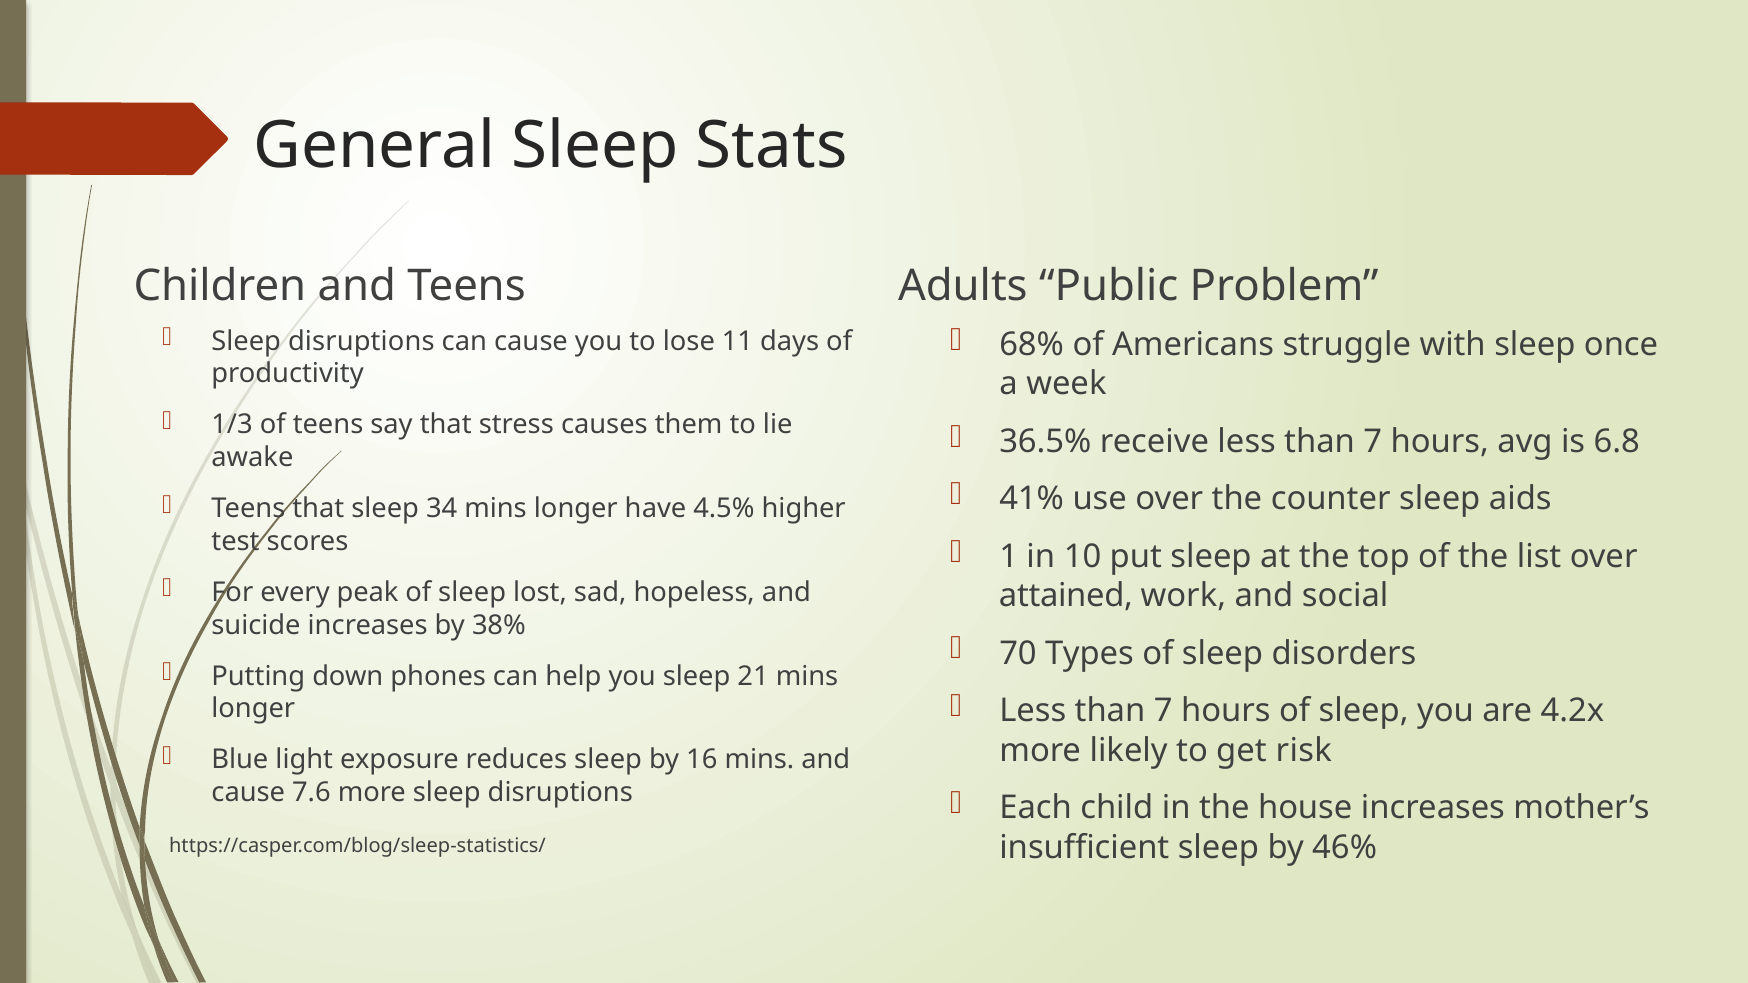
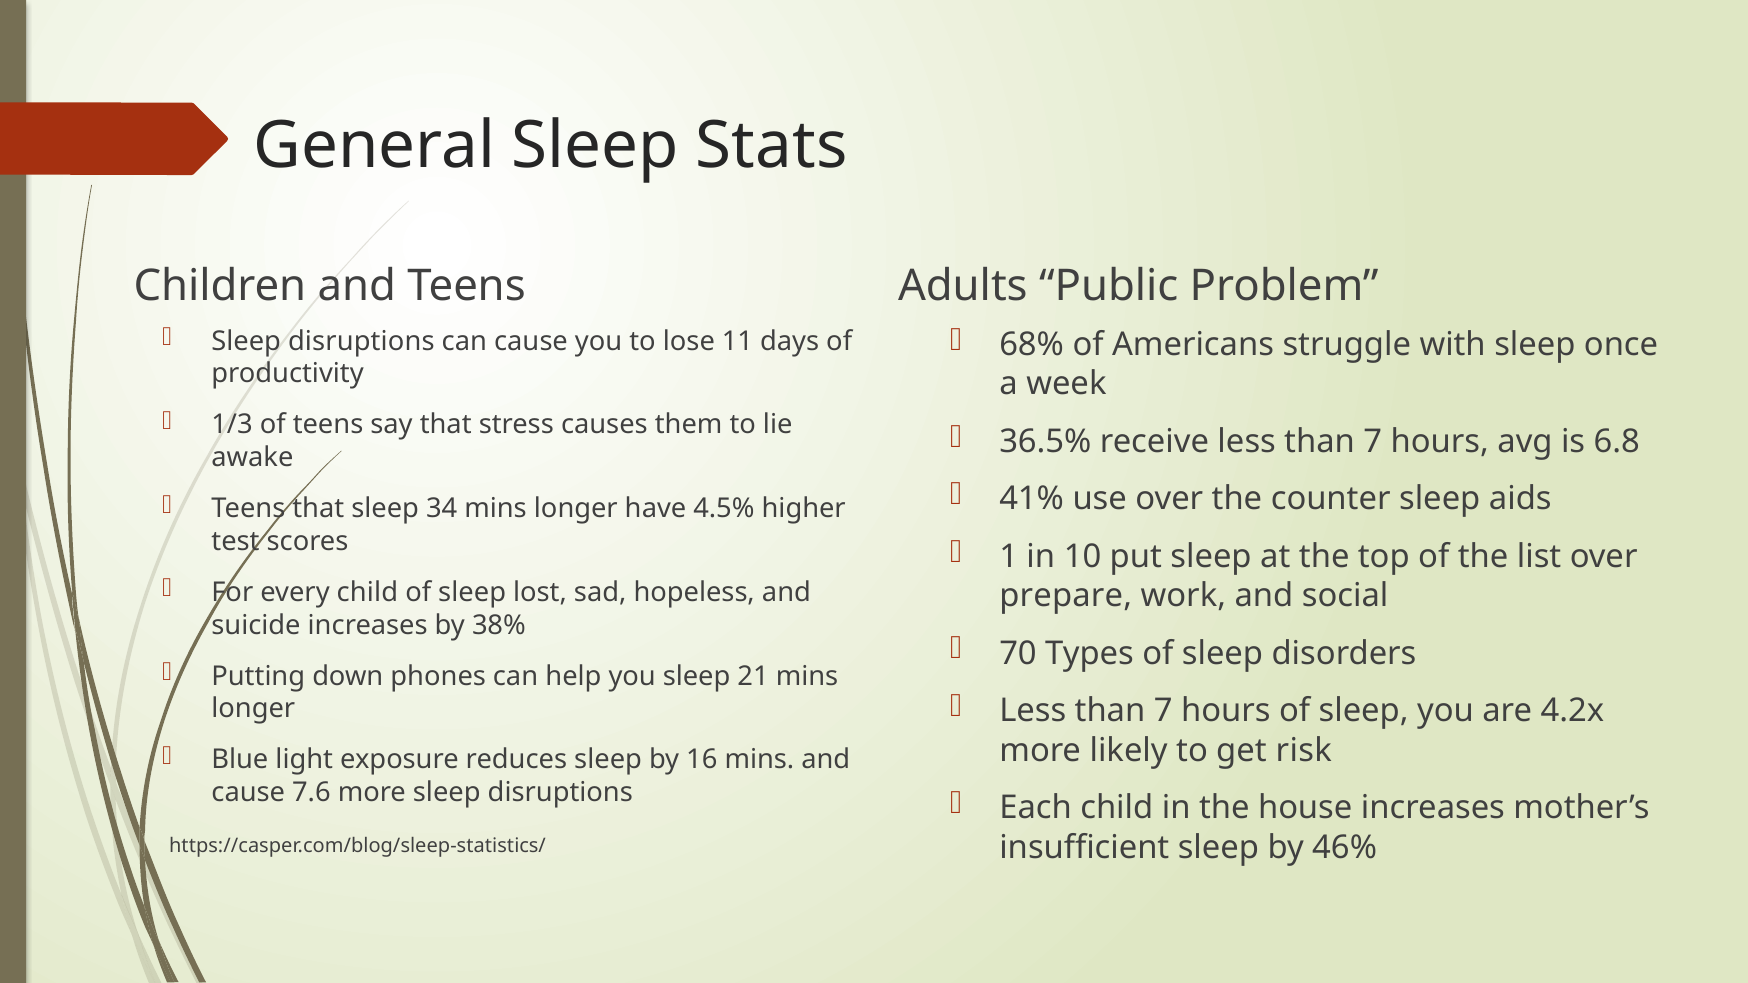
every peak: peak -> child
attained: attained -> prepare
